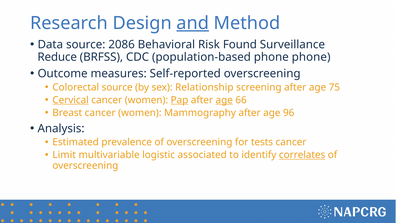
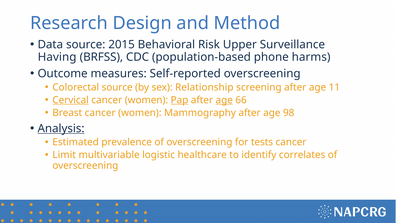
and underline: present -> none
2086: 2086 -> 2015
Found: Found -> Upper
Reduce: Reduce -> Having
phone phone: phone -> harms
75: 75 -> 11
96: 96 -> 98
Analysis underline: none -> present
associated: associated -> healthcare
correlates underline: present -> none
